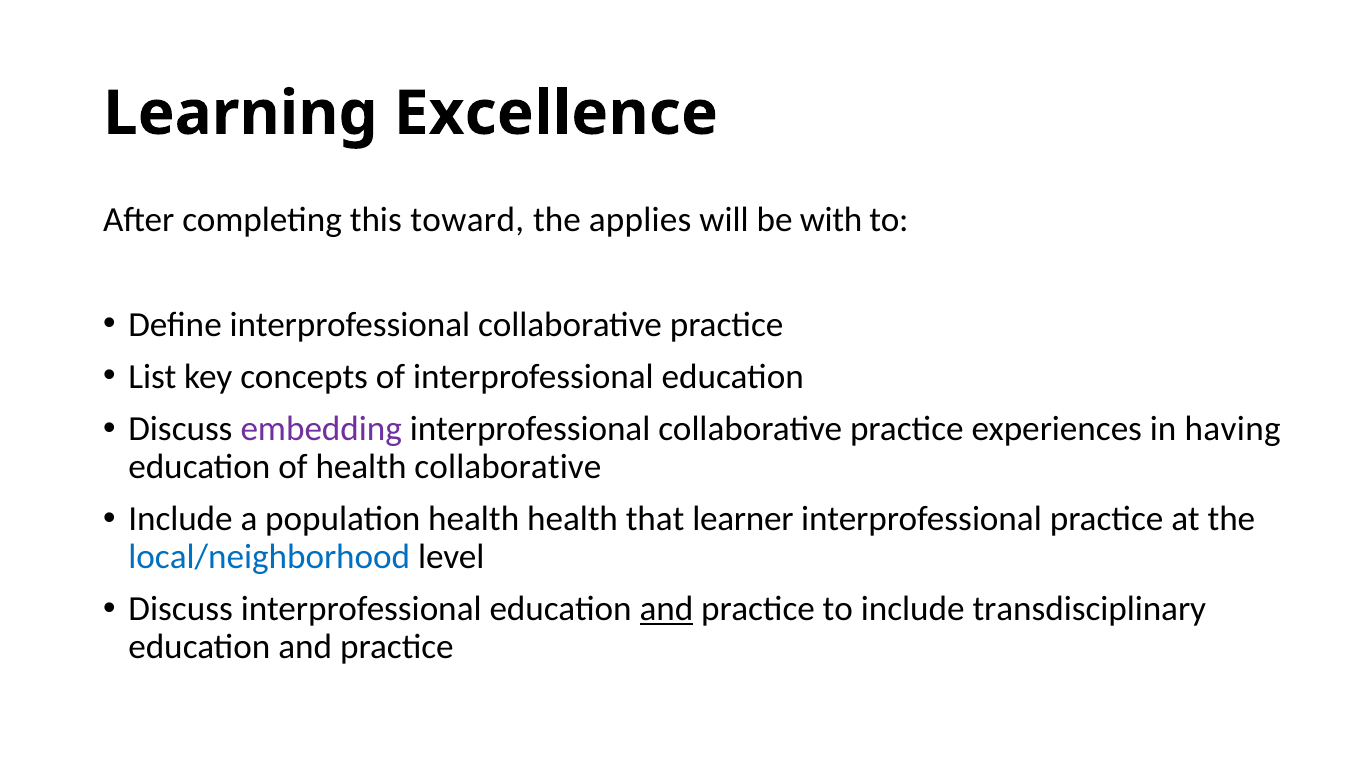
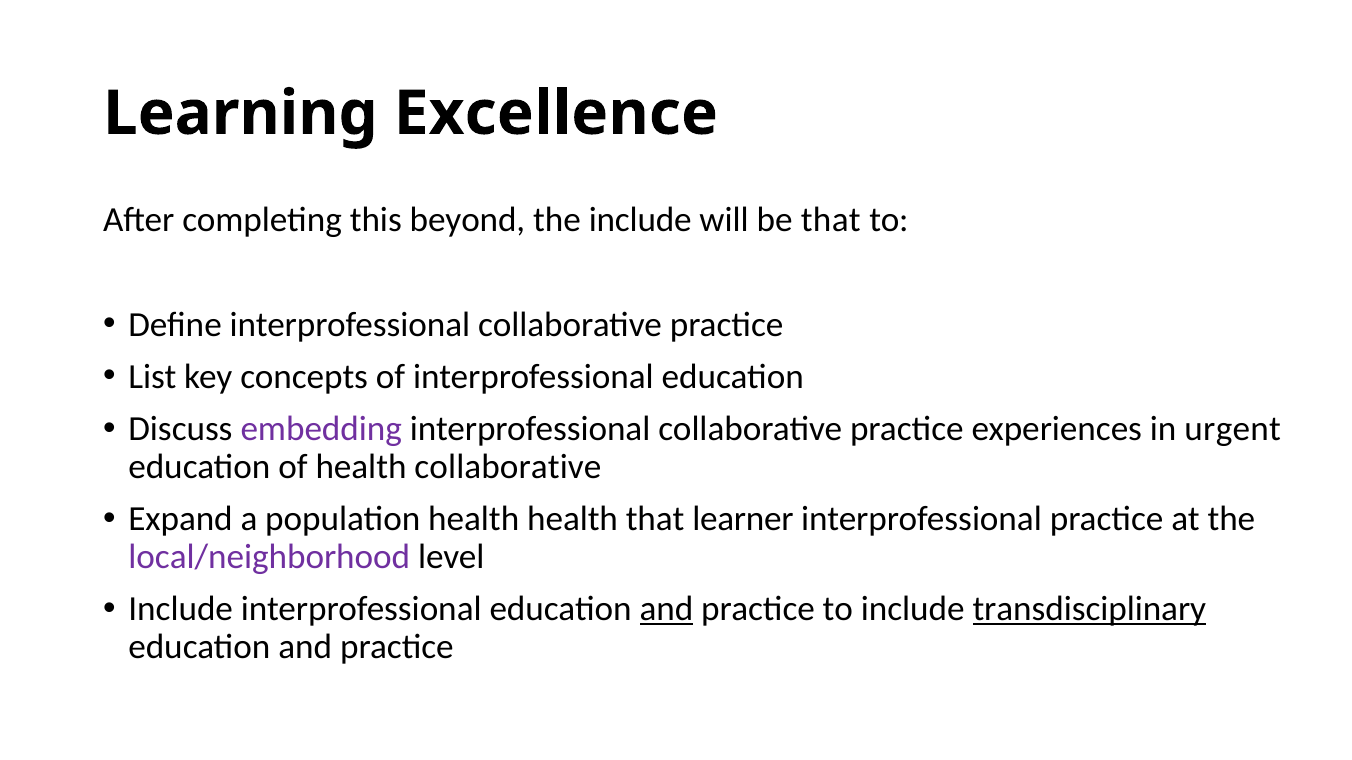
toward: toward -> beyond
the applies: applies -> include
be with: with -> that
having: having -> urgent
Include at (181, 519): Include -> Expand
local/neighborhood colour: blue -> purple
Discuss at (181, 609): Discuss -> Include
transdisciplinary underline: none -> present
